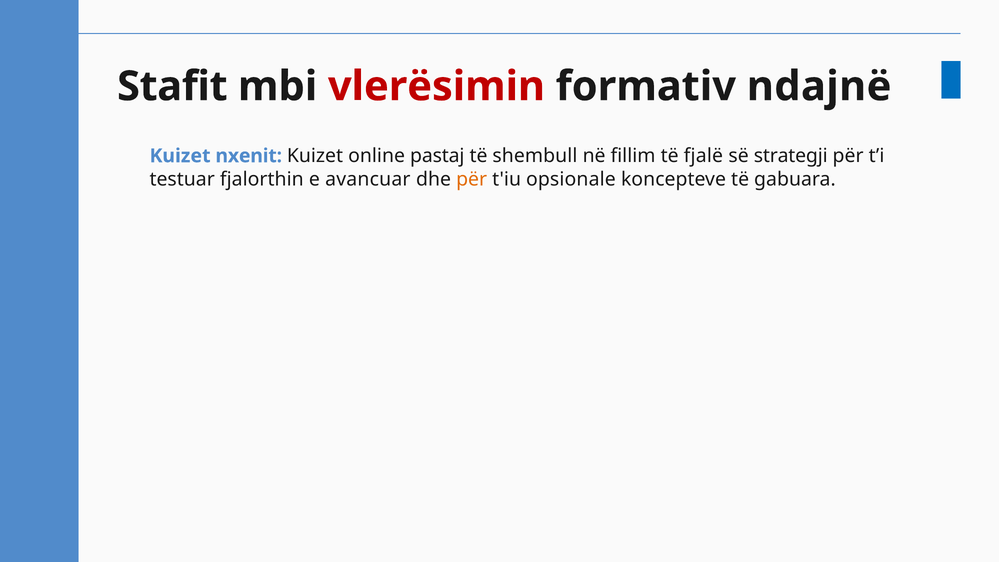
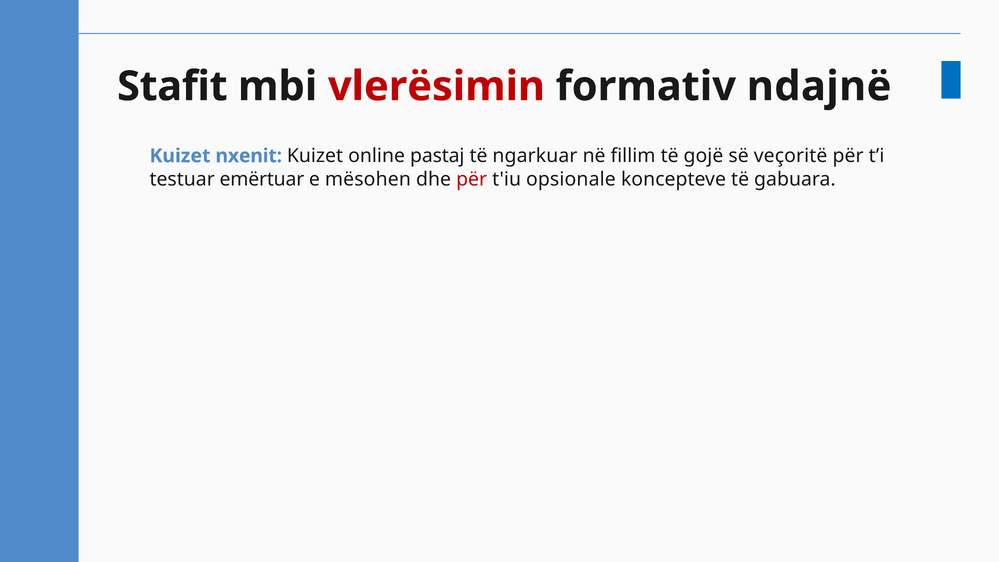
shembull: shembull -> ngarkuar
fjalë: fjalë -> gojë
strategji: strategji -> veçoritë
fjalorthin: fjalorthin -> emërtuar
avancuar: avancuar -> mësohen
për at (472, 179) colour: orange -> red
